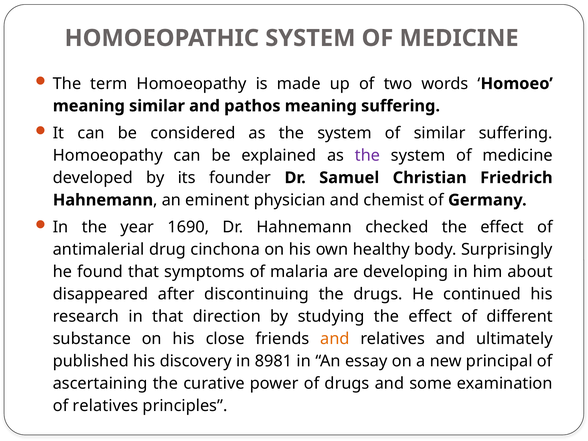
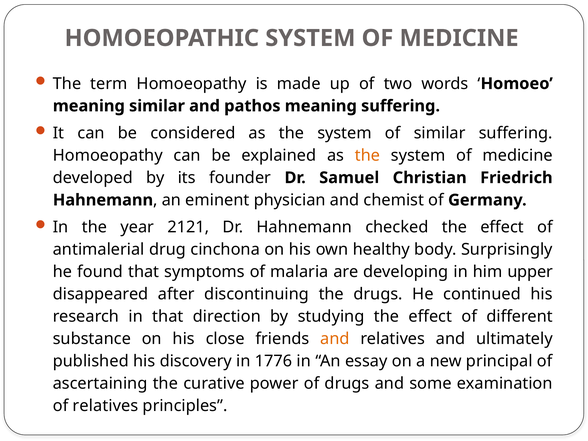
the at (367, 155) colour: purple -> orange
1690: 1690 -> 2121
about: about -> upper
8981: 8981 -> 1776
